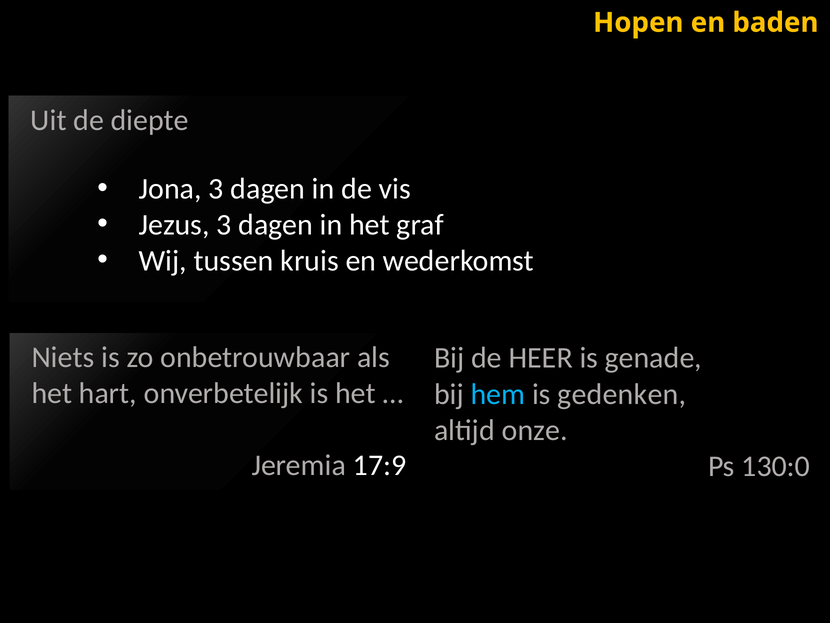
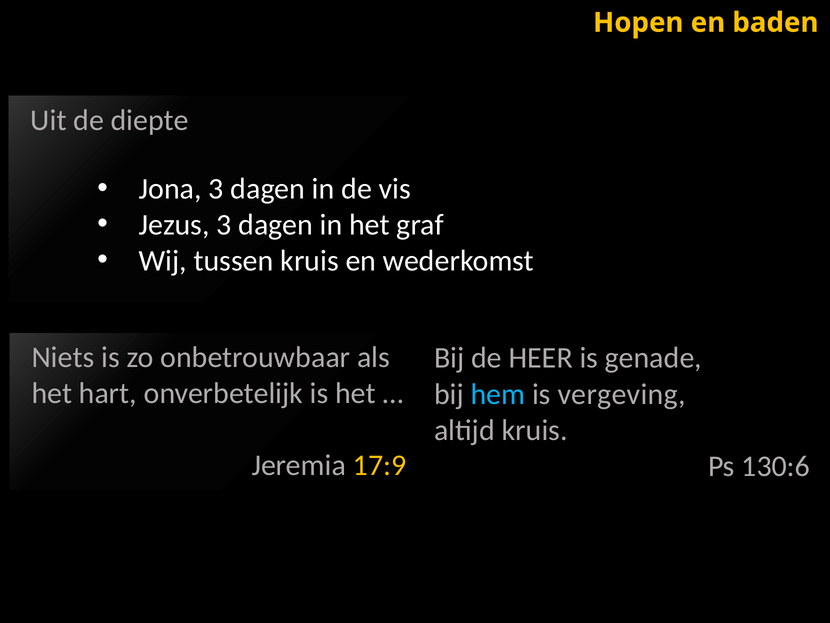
gedenken: gedenken -> vergeving
altijd onze: onze -> kruis
17:9 colour: white -> yellow
130:0: 130:0 -> 130:6
